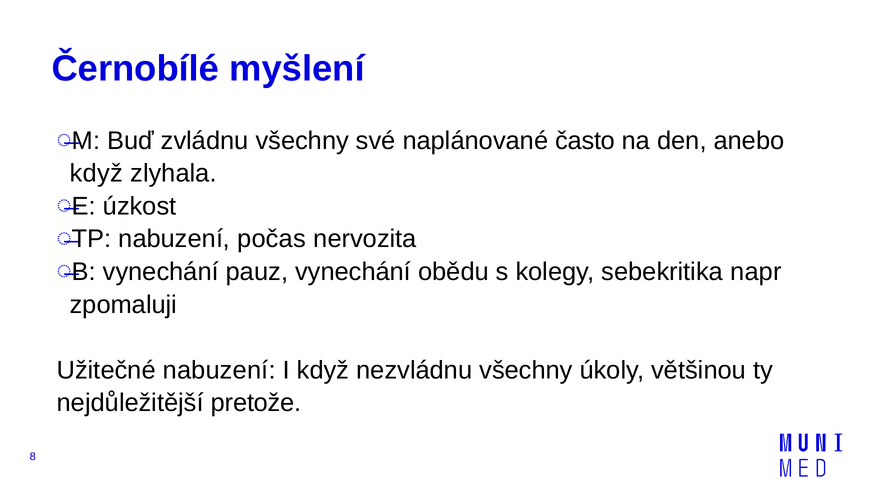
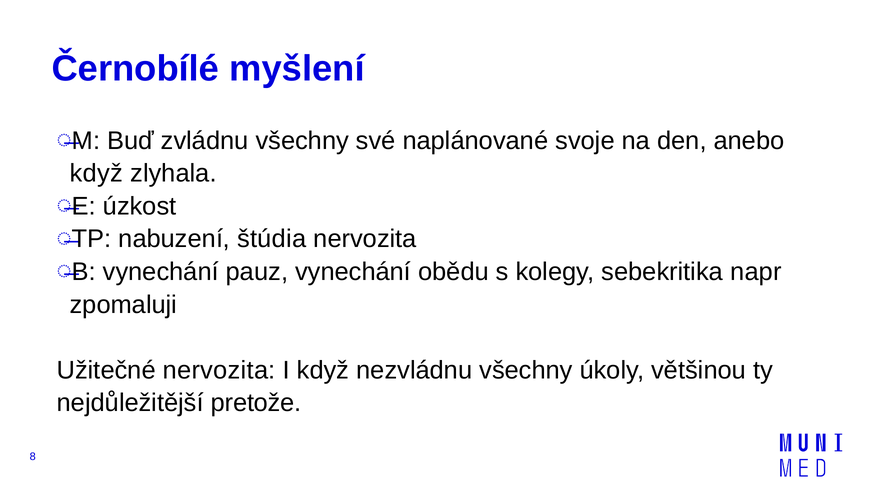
často: často -> svoje
počas: počas -> štúdia
Užitečné nabuzení: nabuzení -> nervozita
